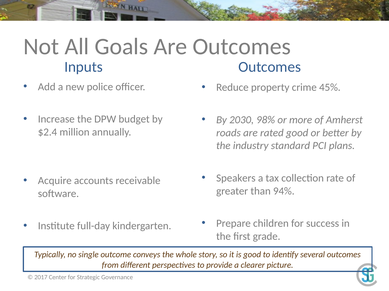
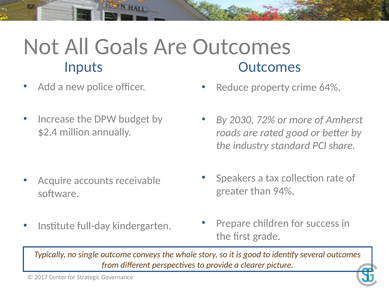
45%: 45% -> 64%
98%: 98% -> 72%
plans: plans -> share
